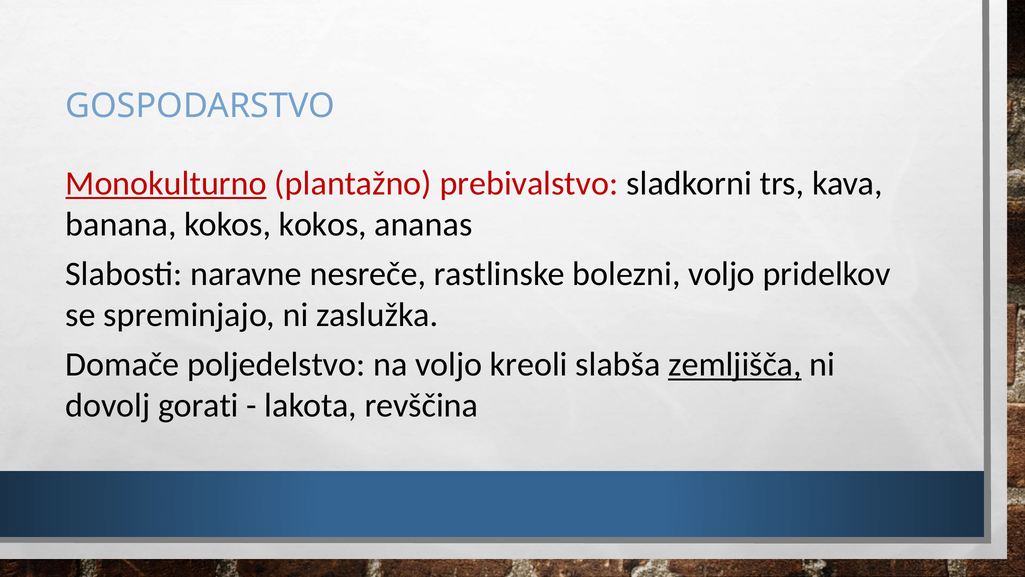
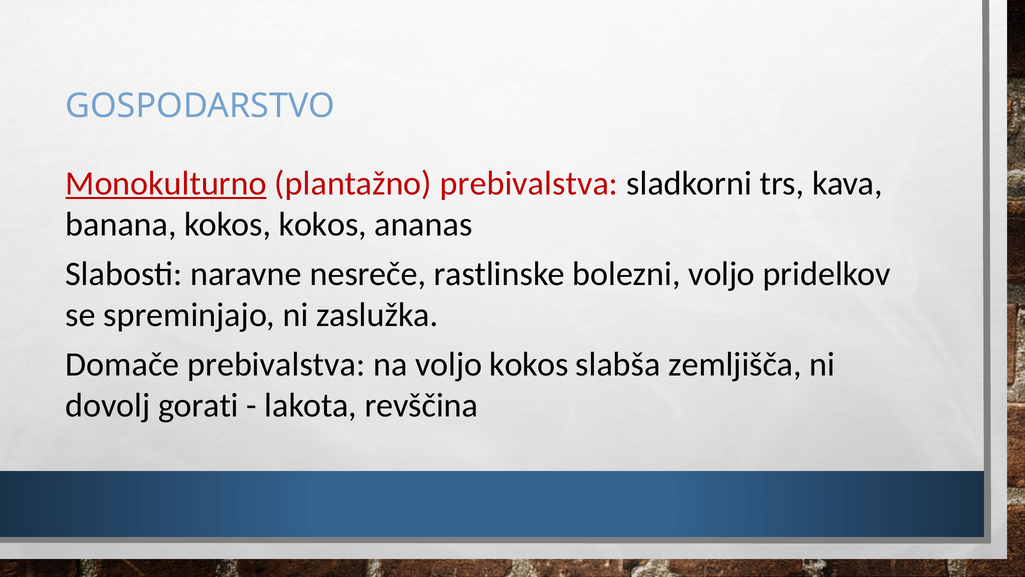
plantažno prebivalstvo: prebivalstvo -> prebivalstva
Domače poljedelstvo: poljedelstvo -> prebivalstva
voljo kreoli: kreoli -> kokos
zemljišča underline: present -> none
